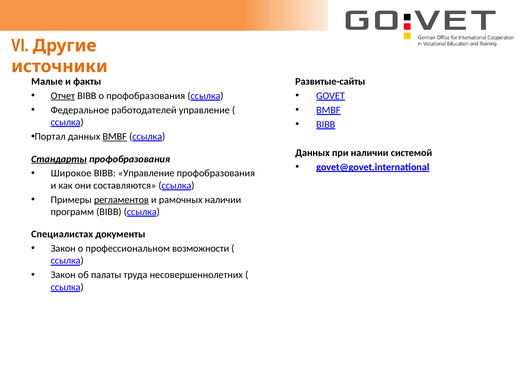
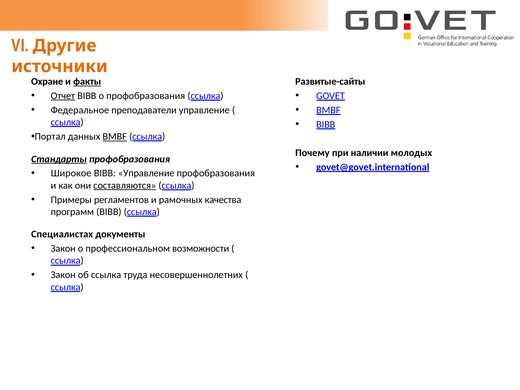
Малые: Малые -> Охране
факты underline: none -> present
работодателей: работодателей -> преподаватели
Данных at (313, 153): Данных -> Почему
системой: системой -> молодых
составляются underline: none -> present
регламентов underline: present -> none
рамочных наличии: наличии -> качества
об палаты: палаты -> ссылка
